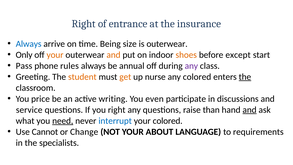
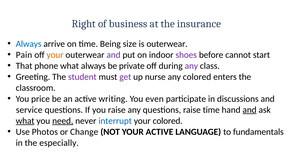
entrance: entrance -> business
Only: Only -> Pain
and at (114, 55) colour: orange -> purple
shoes colour: orange -> purple
except: except -> cannot
Pass: Pass -> That
phone rules: rules -> what
annual: annual -> private
student colour: orange -> purple
get colour: orange -> purple
the at (245, 77) underline: present -> none
you right: right -> raise
raise than: than -> time
what at (25, 121) underline: none -> present
Cannot: Cannot -> Photos
YOUR ABOUT: ABOUT -> ACTIVE
requirements: requirements -> fundamentals
specialists: specialists -> especially
